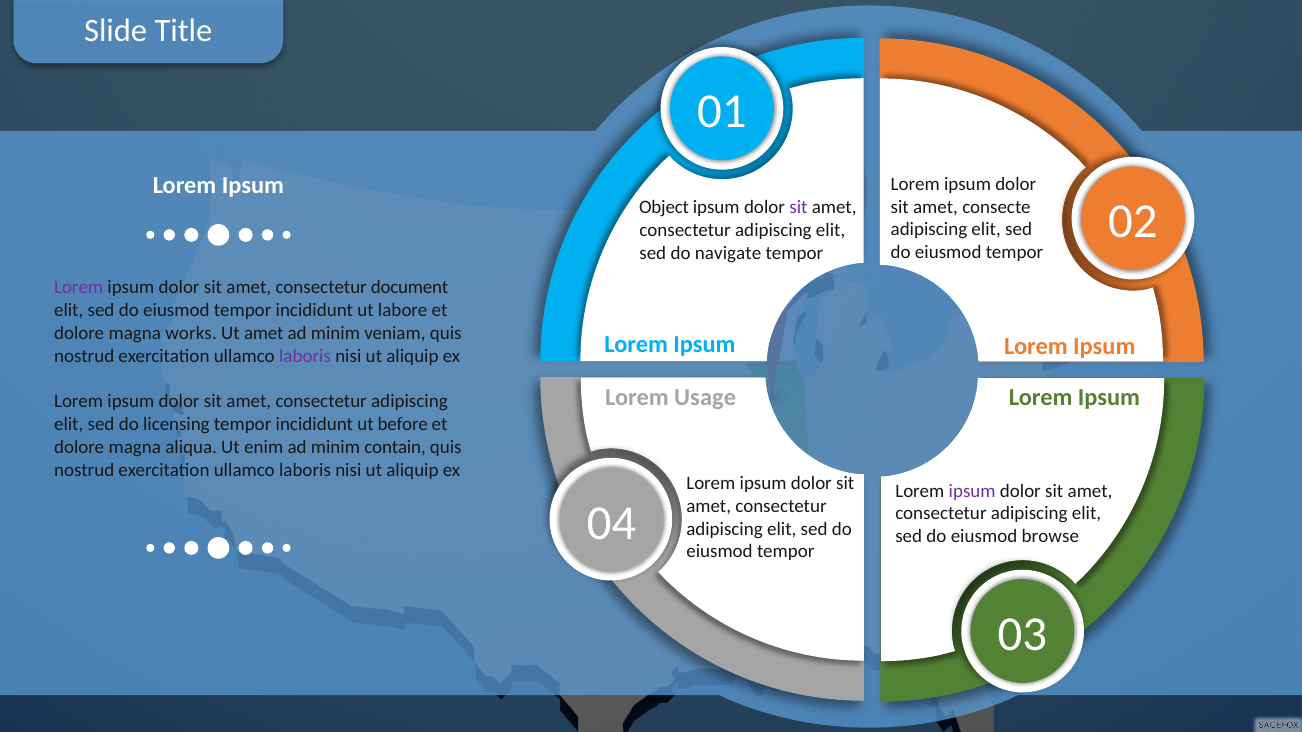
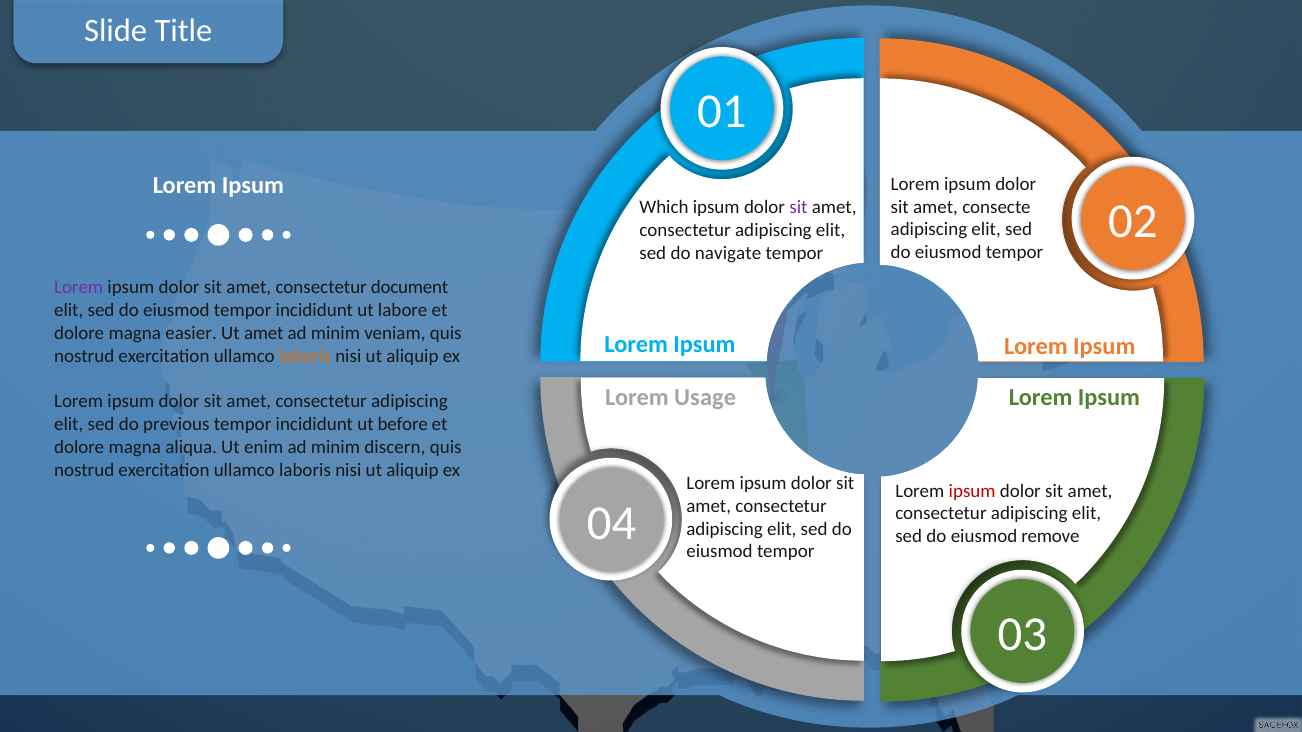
Object: Object -> Which
works: works -> easier
laboris at (305, 356) colour: purple -> orange
licensing: licensing -> previous
contain: contain -> discern
ipsum at (972, 491) colour: purple -> red
browse: browse -> remove
